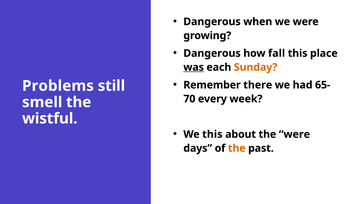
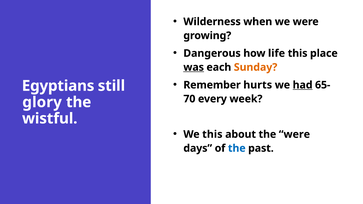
Dangerous at (212, 22): Dangerous -> Wilderness
fall: fall -> life
there: there -> hurts
had underline: none -> present
Problems: Problems -> Egyptians
smell: smell -> glory
the at (237, 148) colour: orange -> blue
